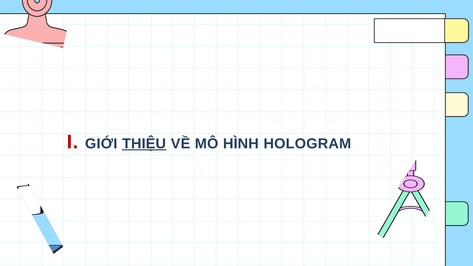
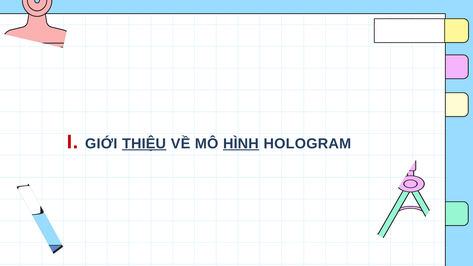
HÌNH underline: none -> present
